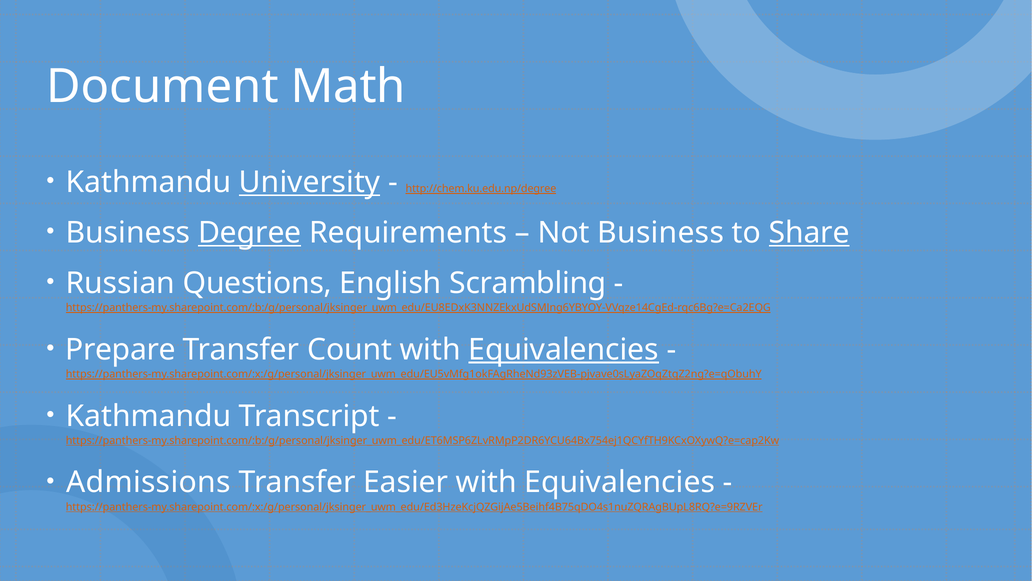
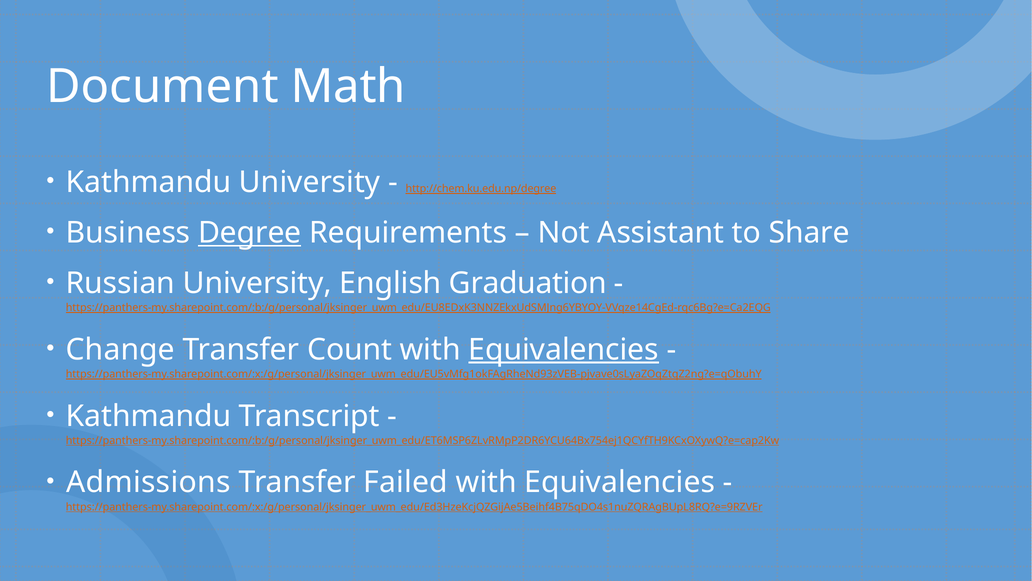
University at (310, 182) underline: present -> none
Not Business: Business -> Assistant
Share underline: present -> none
Russian Questions: Questions -> University
Scrambling: Scrambling -> Graduation
Prepare: Prepare -> Change
Easier: Easier -> Failed
